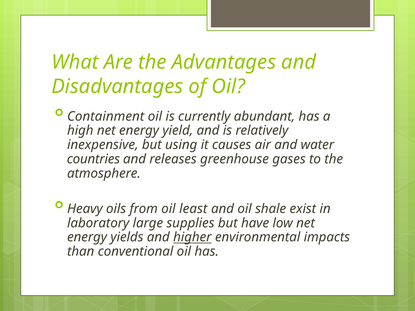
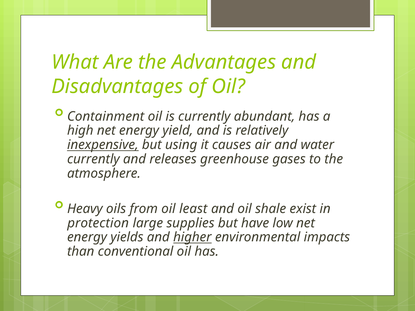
inexpensive underline: none -> present
countries at (93, 159): countries -> currently
laboratory: laboratory -> protection
